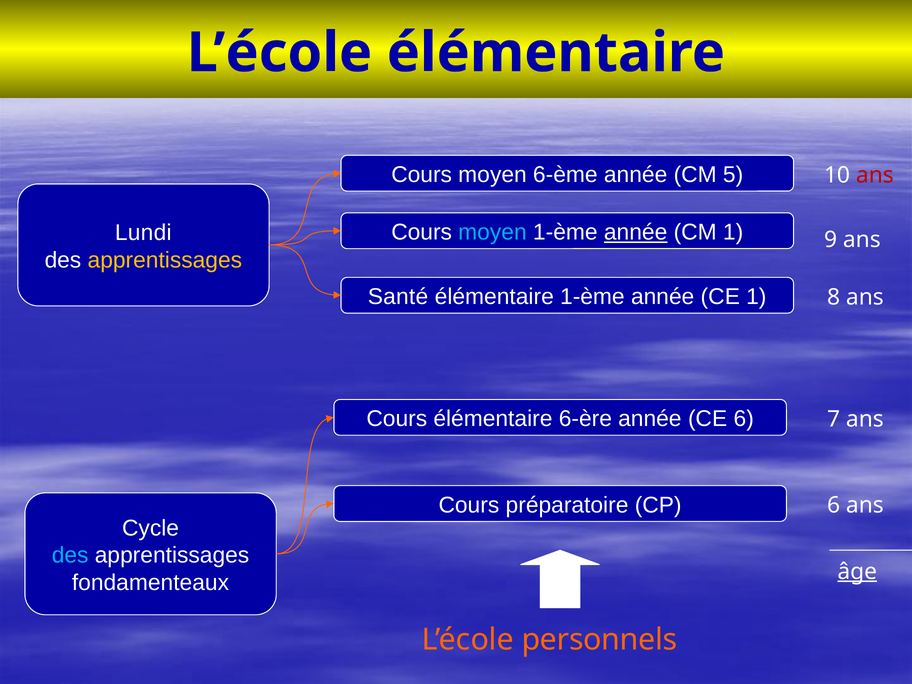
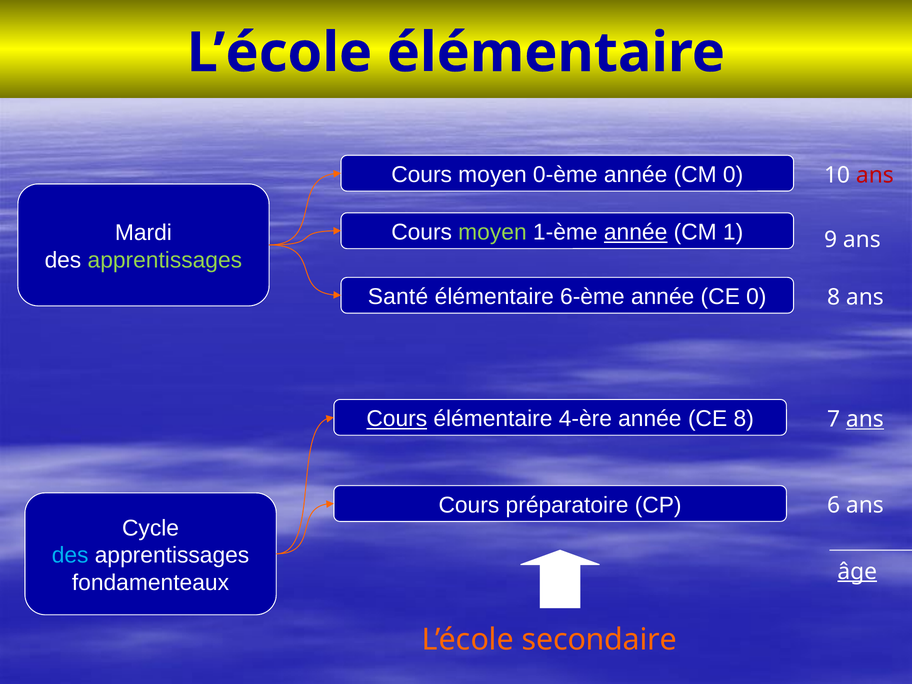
6-ème: 6-ème -> 0-ème
CM 5: 5 -> 0
moyen at (492, 232) colour: light blue -> light green
Lundi: Lundi -> Mardi
apprentissages at (165, 260) colour: yellow -> light green
élémentaire 1-ème: 1-ème -> 6-ème
CE 1: 1 -> 0
Cours at (397, 419) underline: none -> present
6-ère: 6-ère -> 4-ère
CE 6: 6 -> 8
ans at (865, 419) underline: none -> present
personnels: personnels -> secondaire
